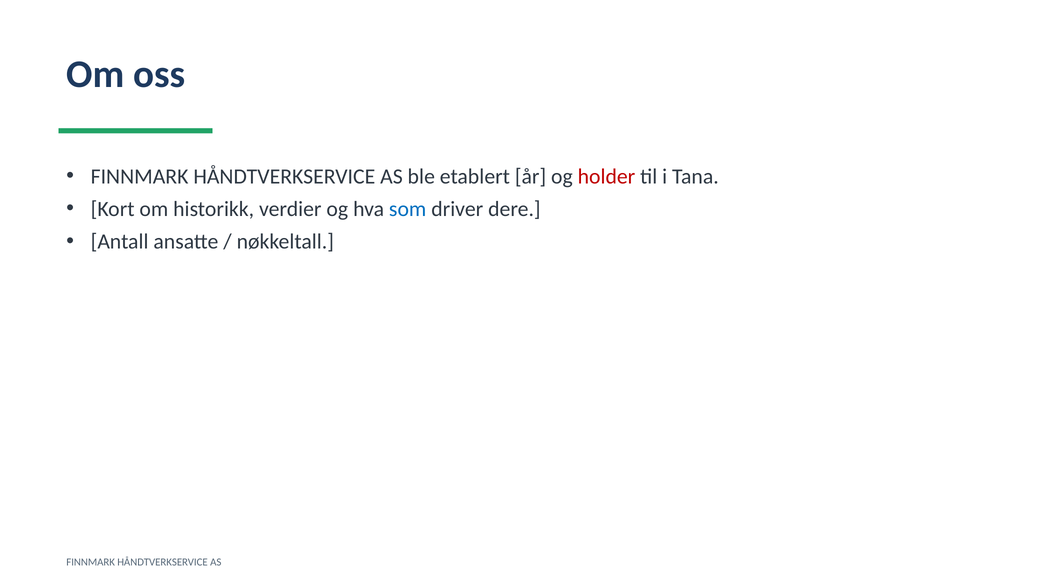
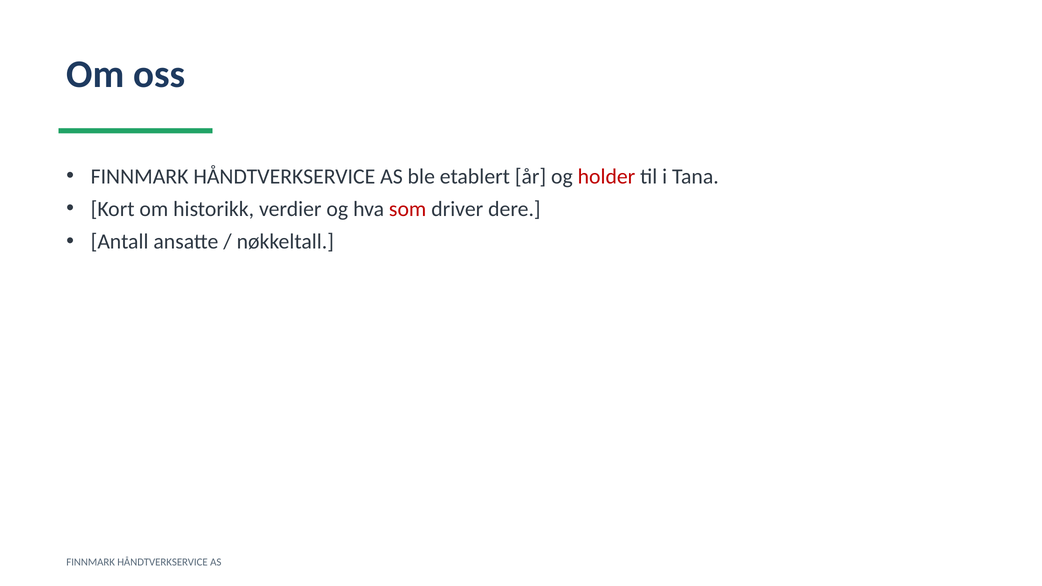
som colour: blue -> red
